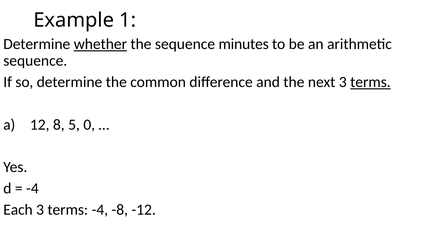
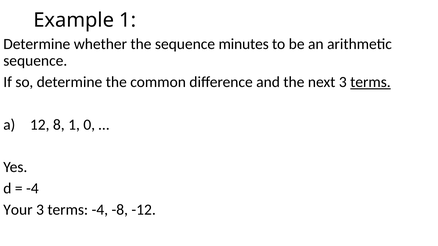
whether underline: present -> none
8 5: 5 -> 1
Each: Each -> Your
